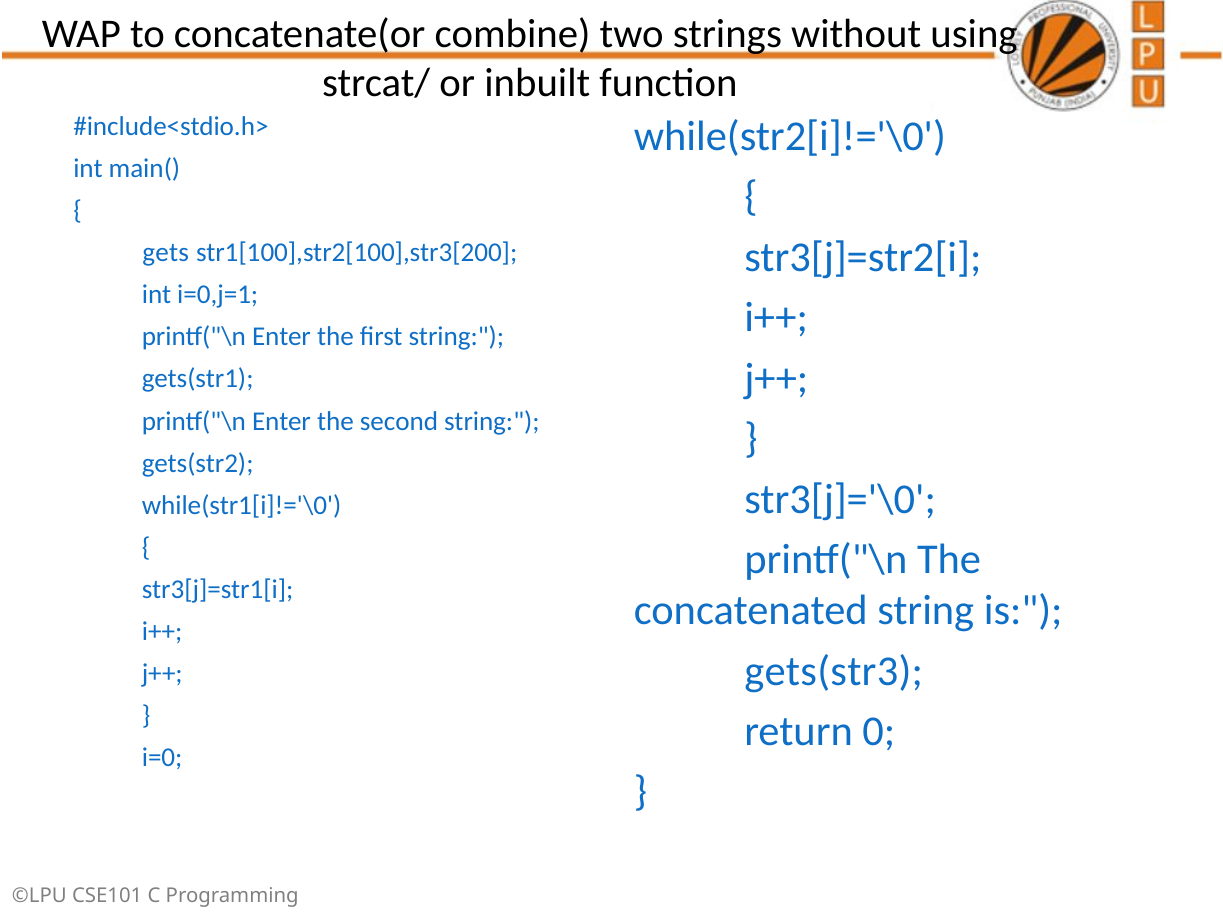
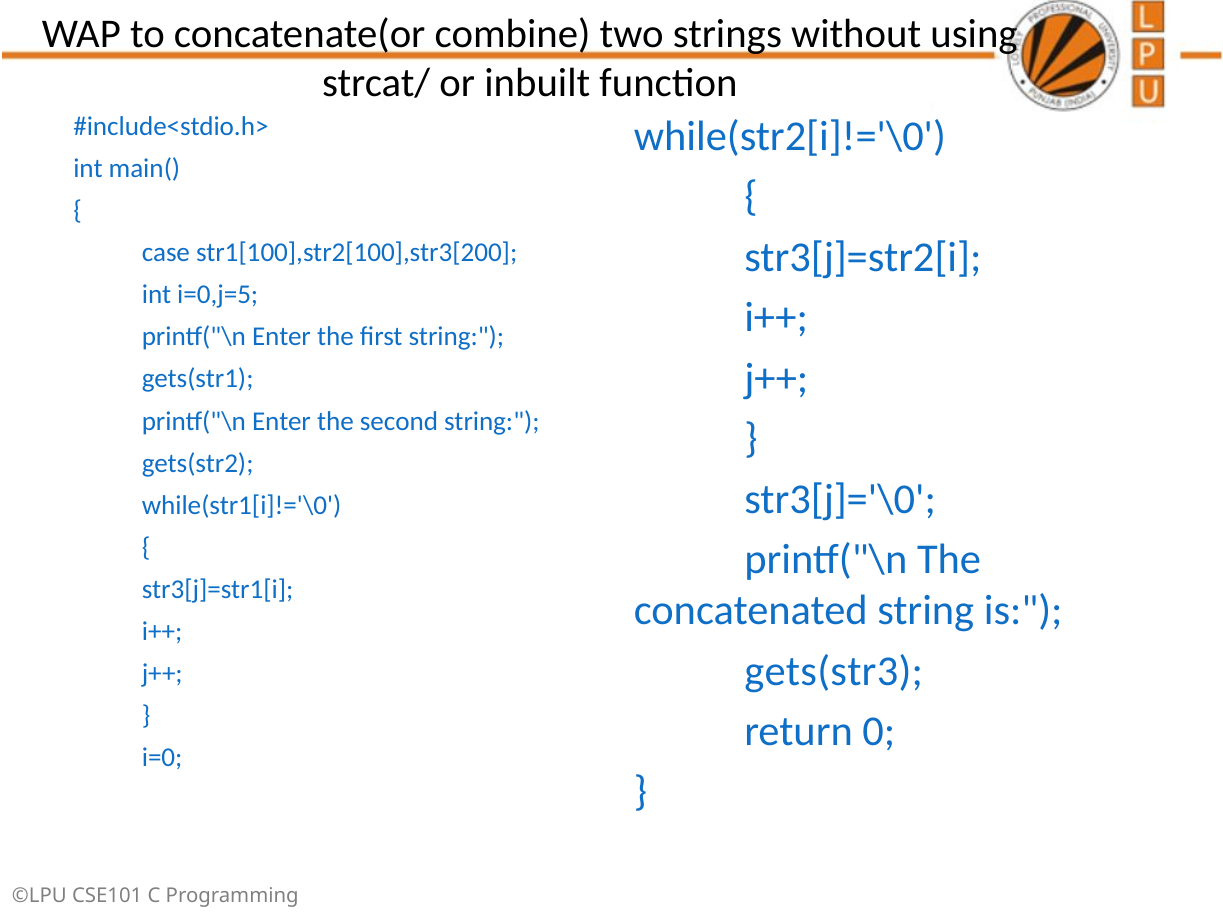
gets: gets -> case
i=0,j=1: i=0,j=1 -> i=0,j=5
